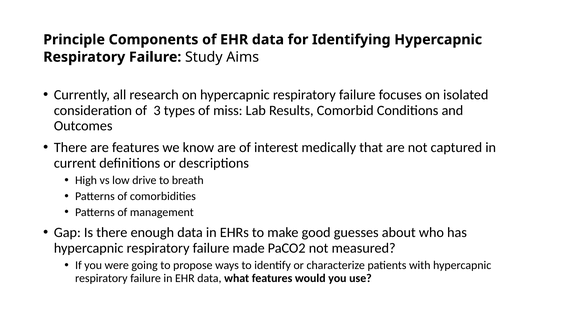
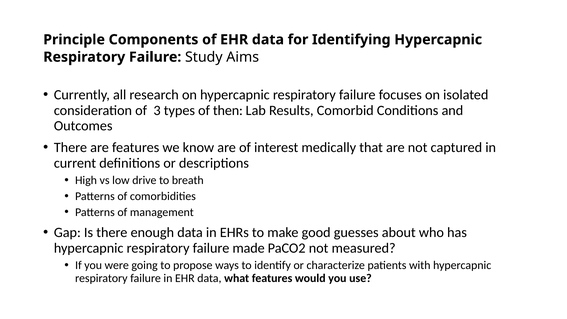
miss: miss -> then
